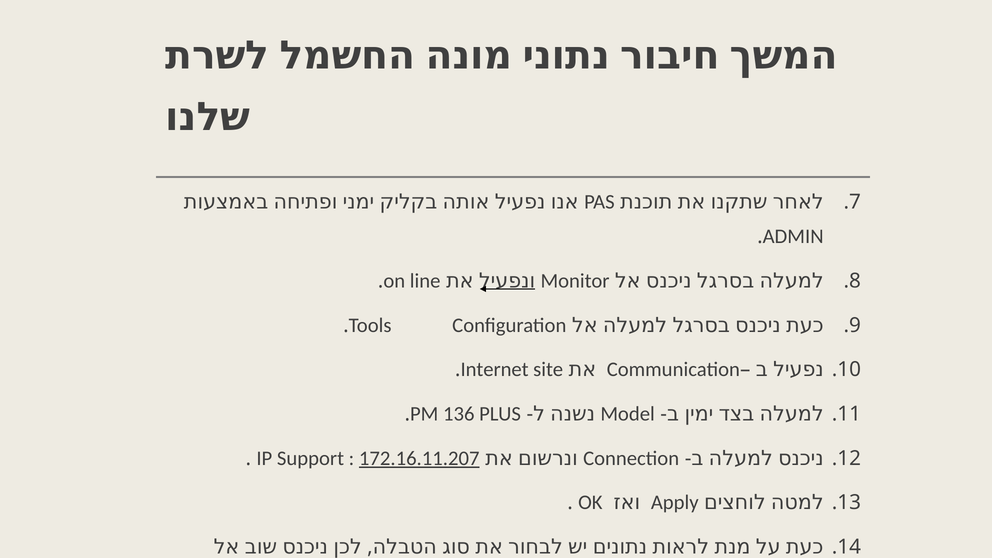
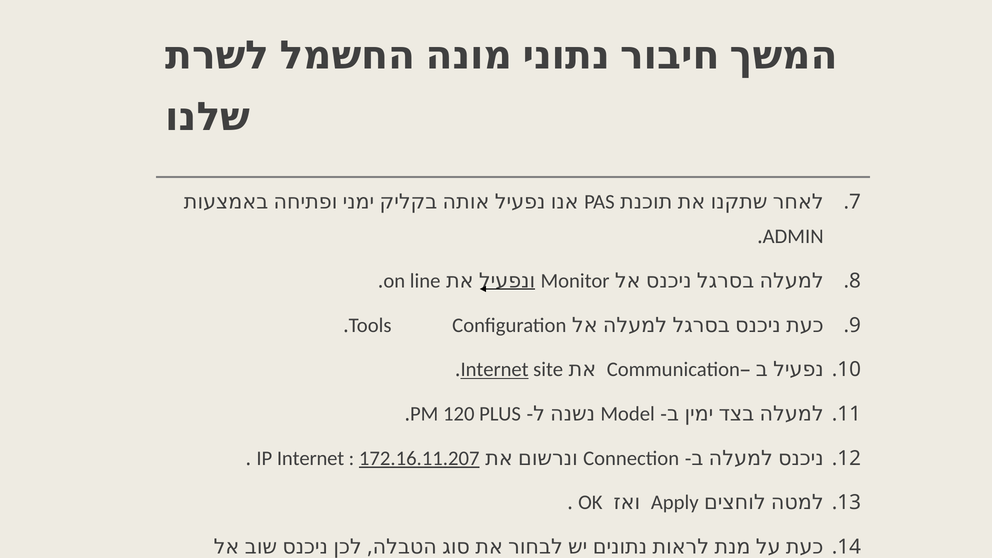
Internet at (495, 370) underline: none -> present
136: 136 -> 120
IP Support: Support -> Internet
